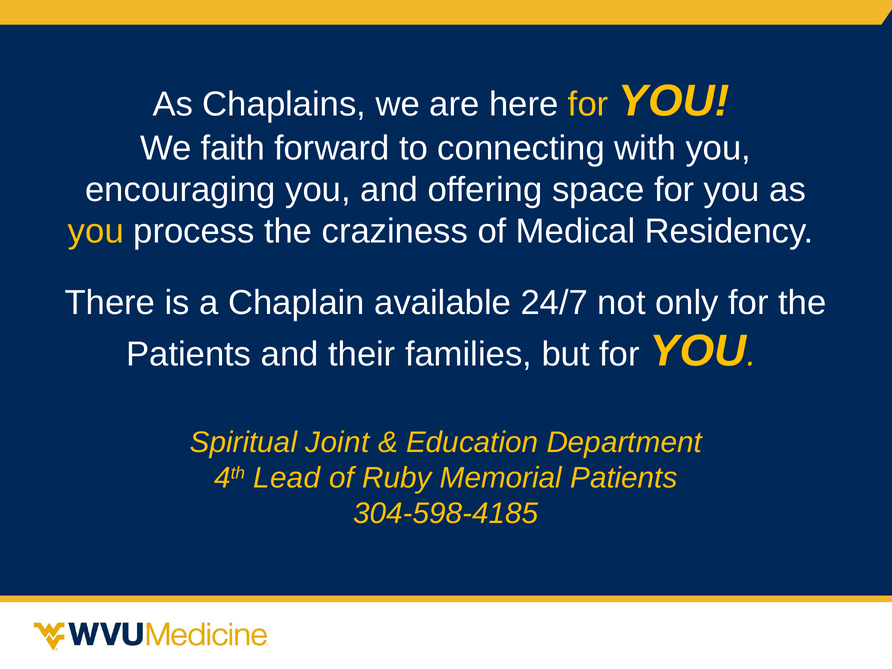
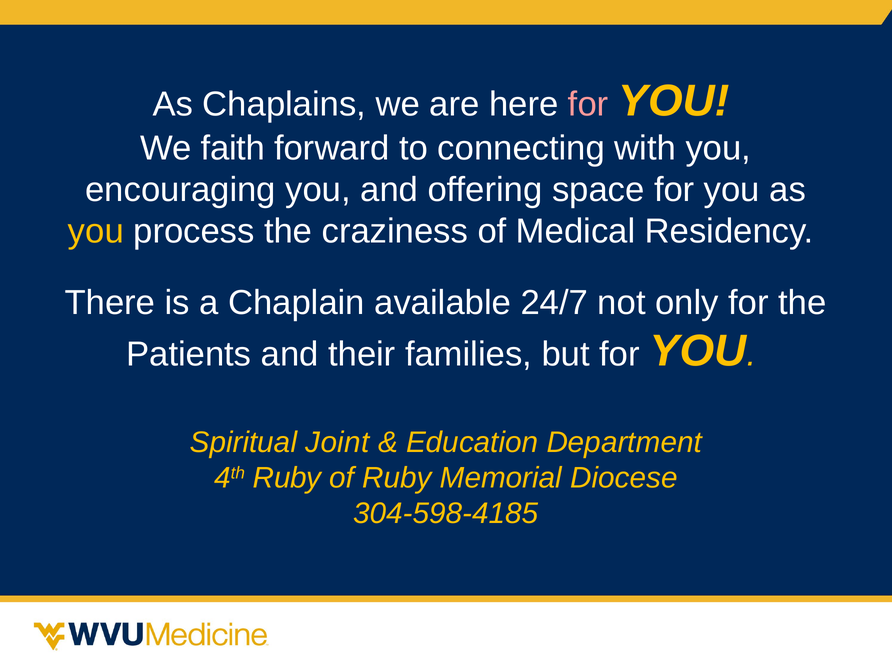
for at (588, 105) colour: yellow -> pink
4th Lead: Lead -> Ruby
Memorial Patients: Patients -> Diocese
